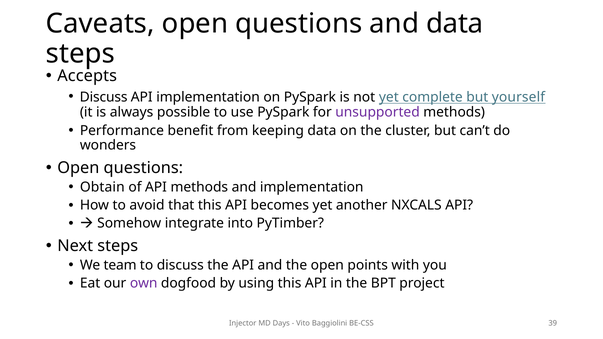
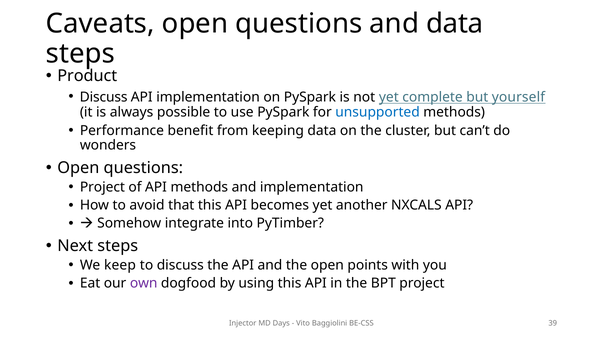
Accepts: Accepts -> Product
unsupported colour: purple -> blue
Obtain at (102, 187): Obtain -> Project
team: team -> keep
